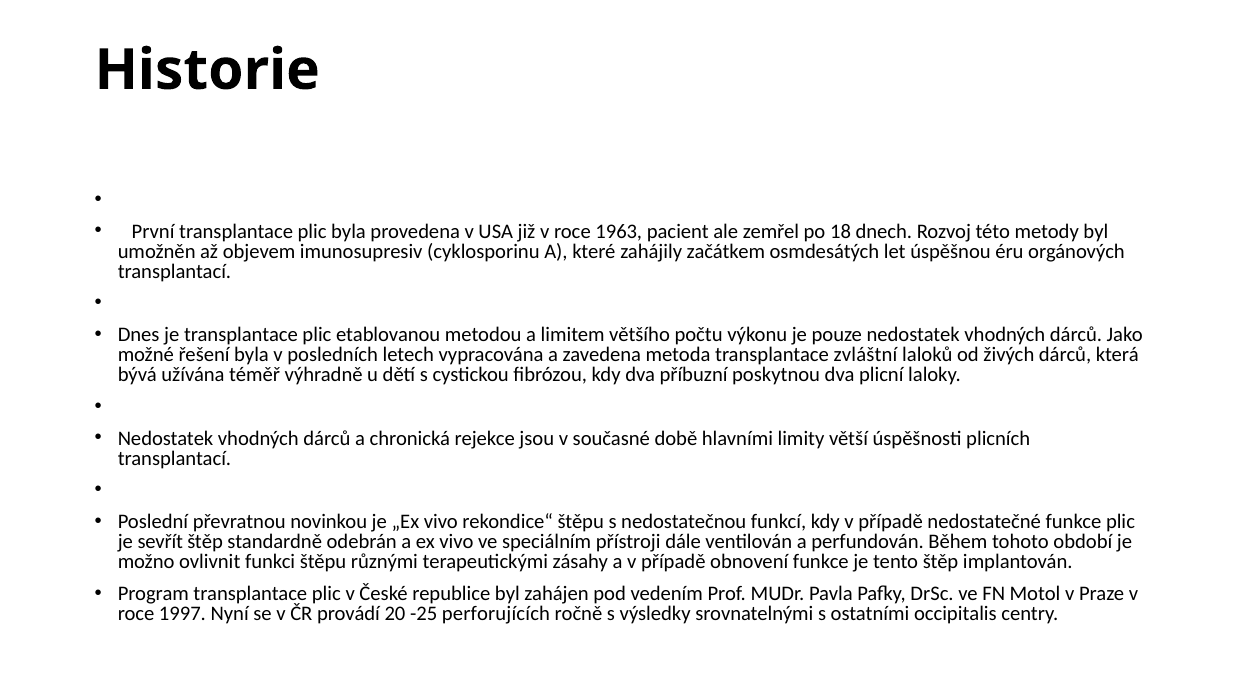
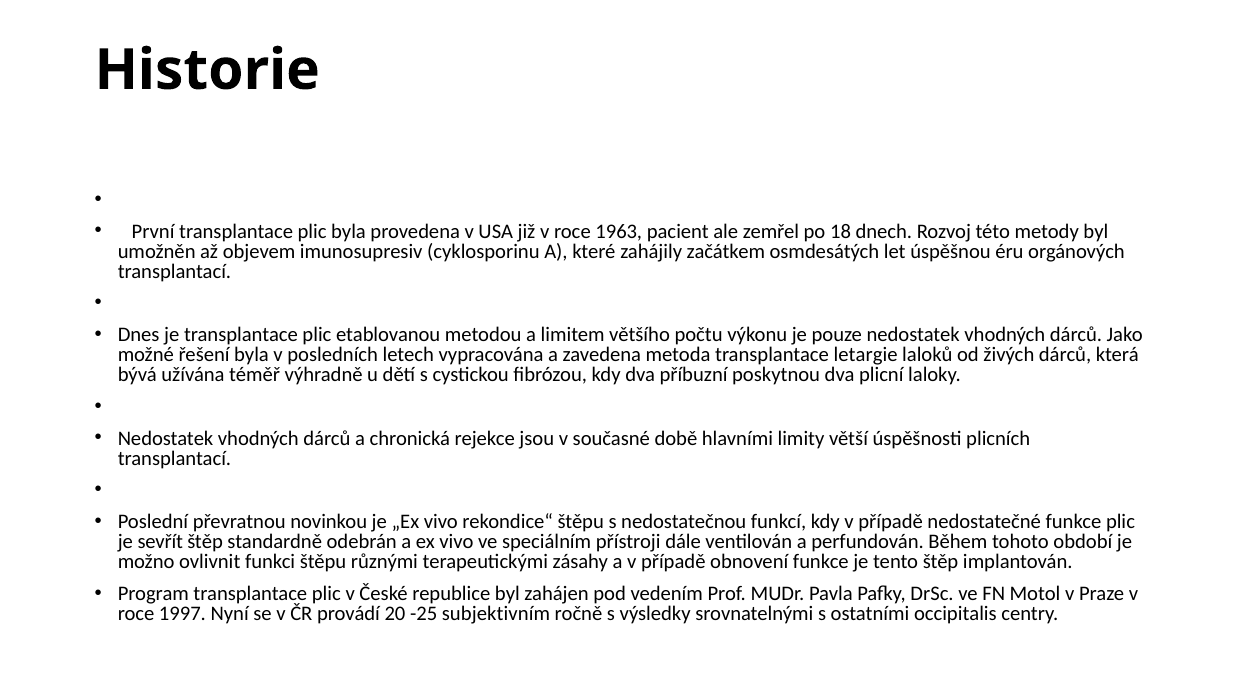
zvláštní: zvláštní -> letargie
perforujících: perforujících -> subjektivním
